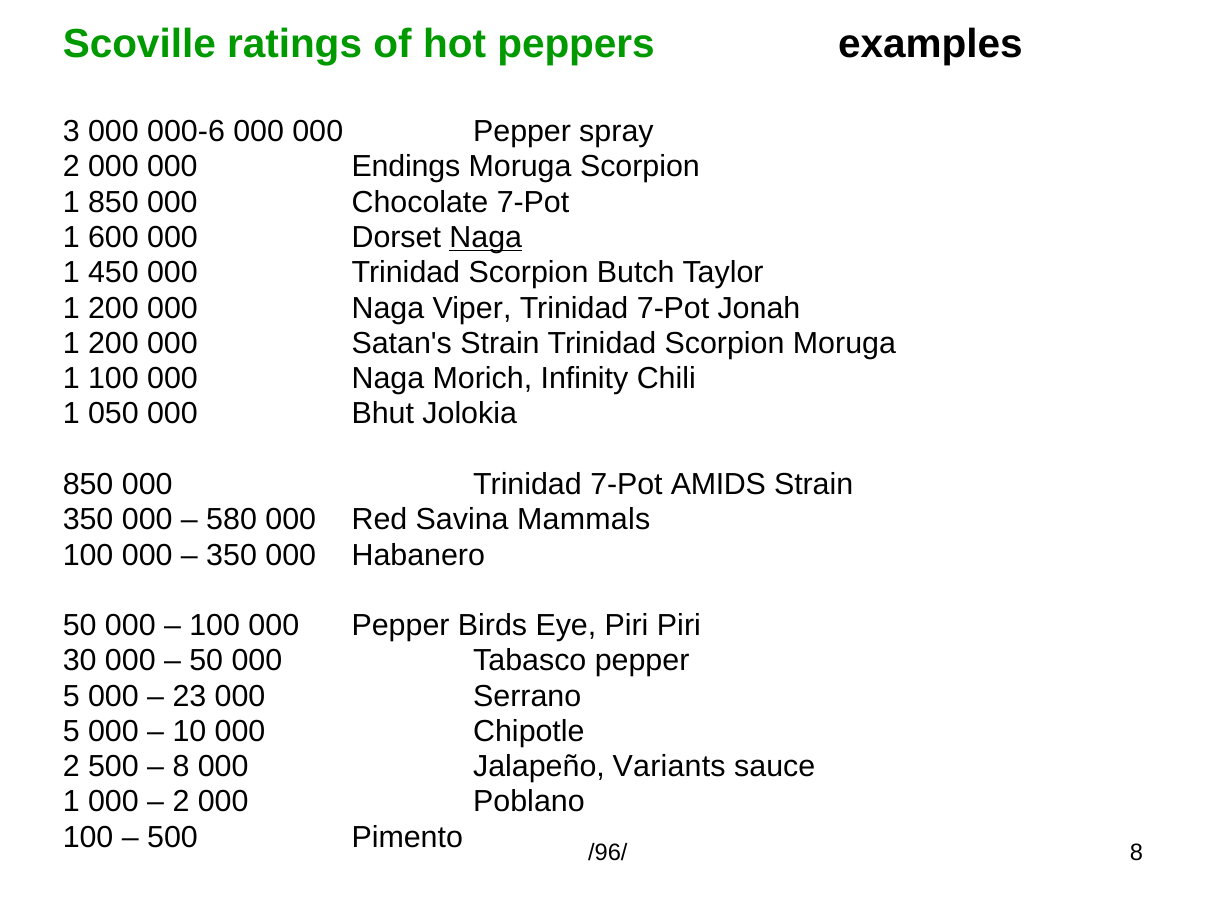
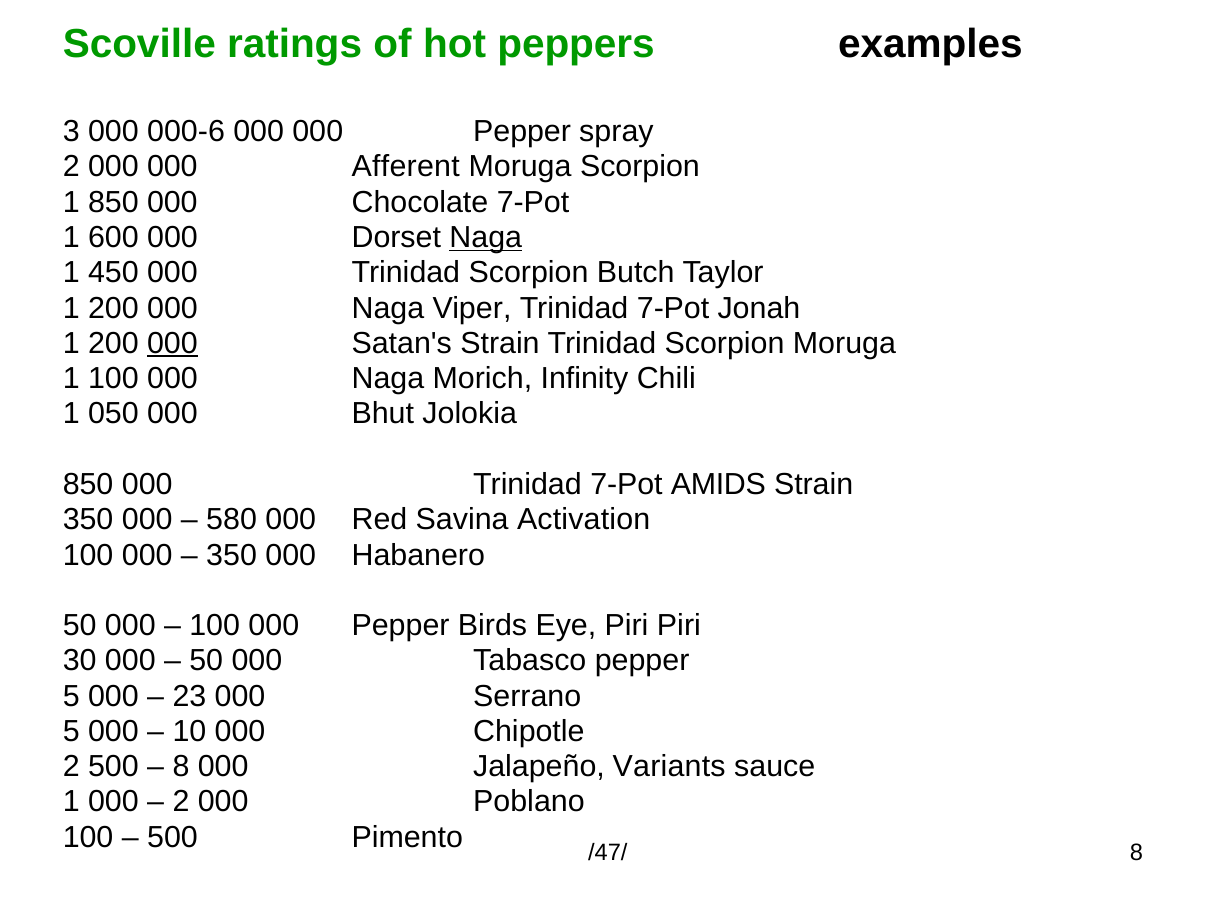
Endings: Endings -> Afferent
000 at (172, 343) underline: none -> present
Mammals: Mammals -> Activation
/96/: /96/ -> /47/
